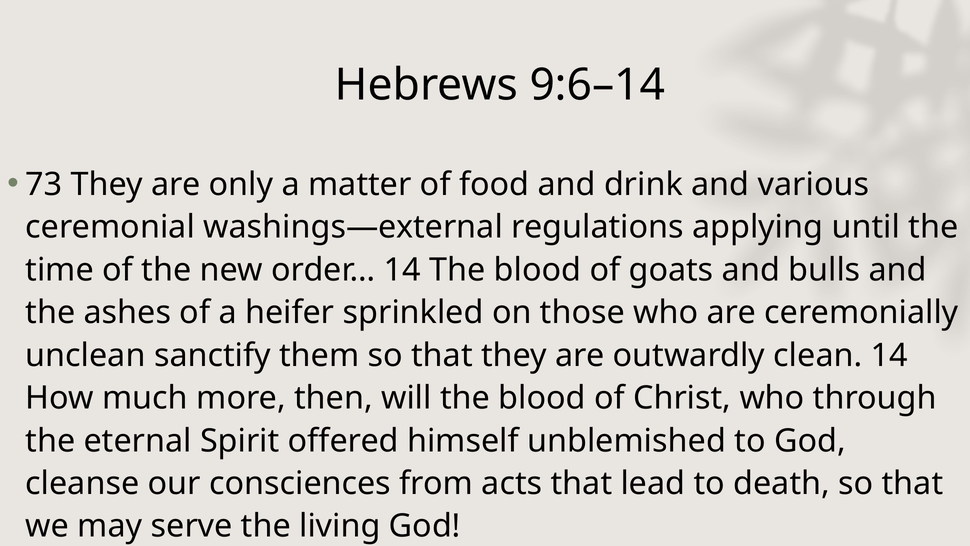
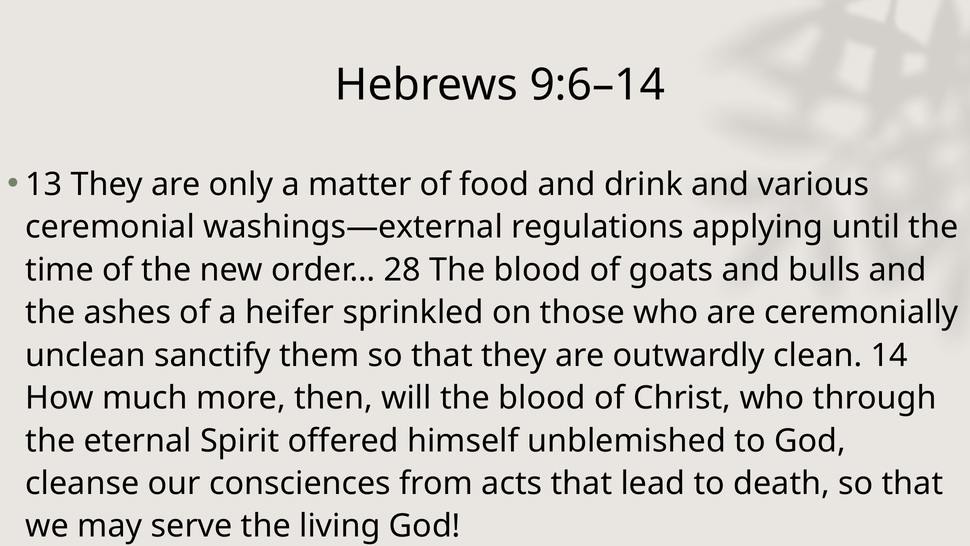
73: 73 -> 13
order… 14: 14 -> 28
